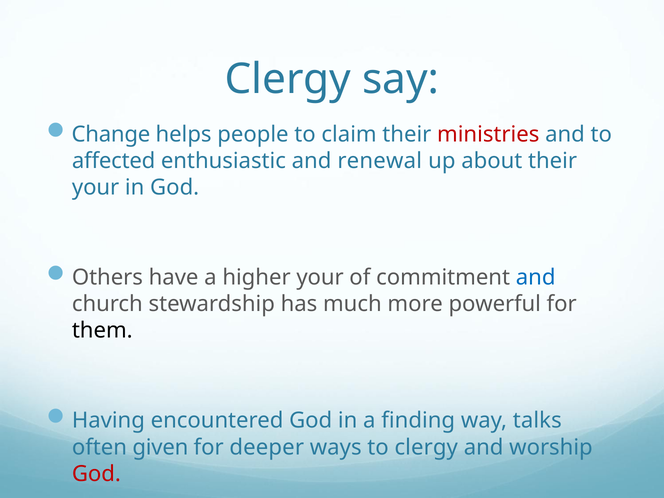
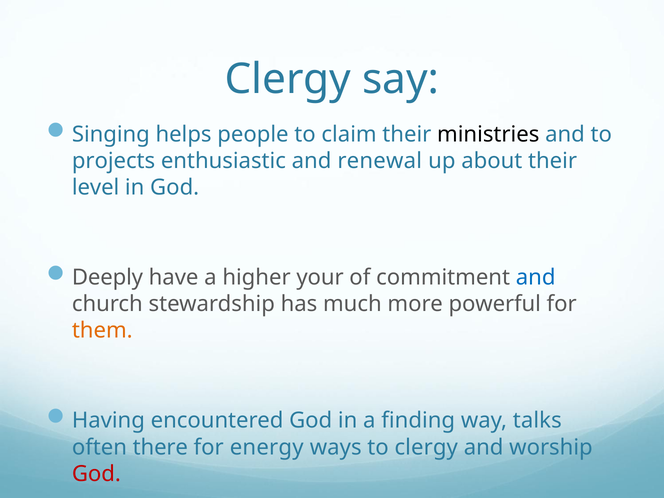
Change: Change -> Singing
ministries colour: red -> black
affected: affected -> projects
your at (96, 187): your -> level
Others: Others -> Deeply
them colour: black -> orange
given: given -> there
deeper: deeper -> energy
